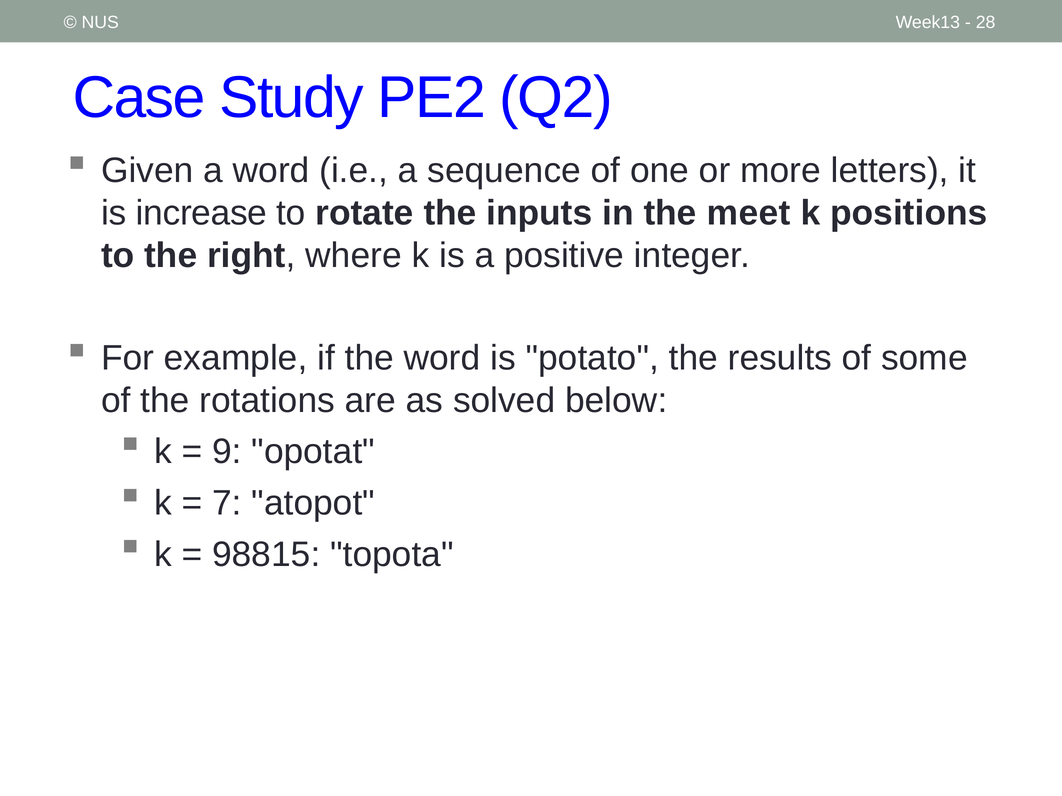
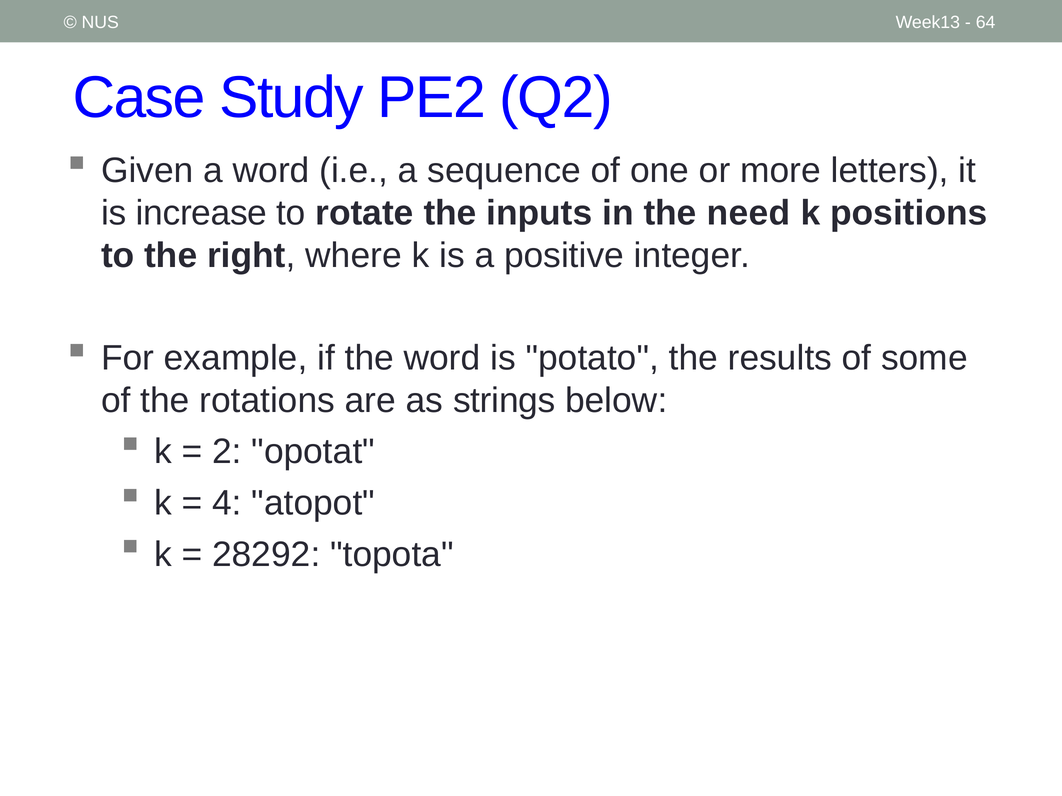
28: 28 -> 64
meet: meet -> need
solved: solved -> strings
9: 9 -> 2
7: 7 -> 4
98815: 98815 -> 28292
